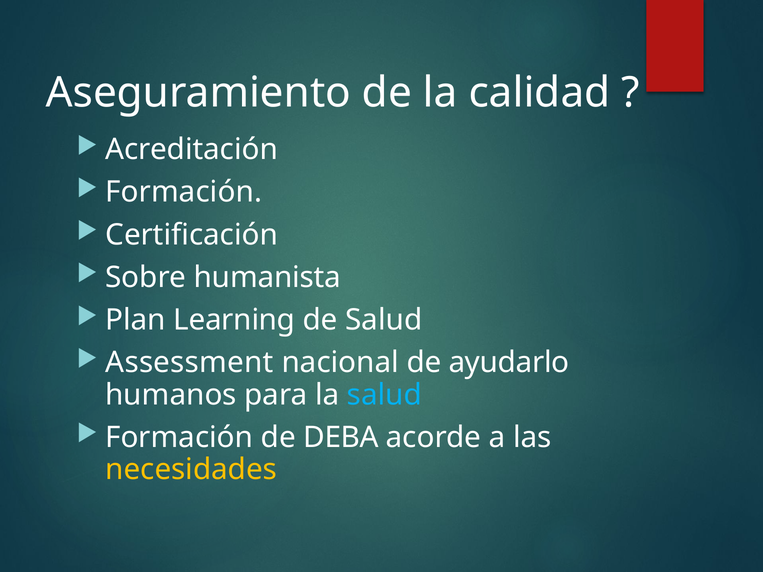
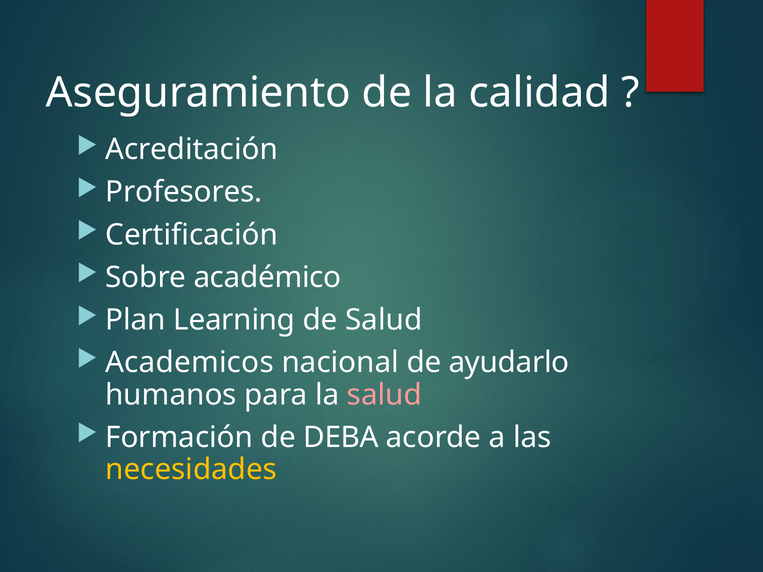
Formación at (184, 192): Formación -> Profesores
humanista: humanista -> académico
Assessment: Assessment -> Academicos
salud at (385, 395) colour: light blue -> pink
